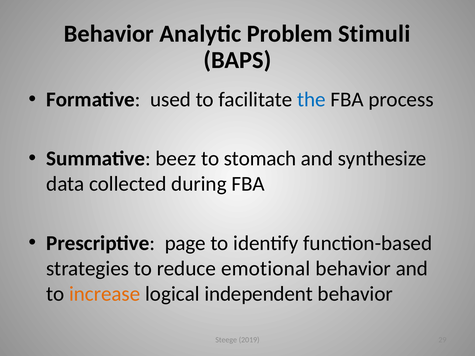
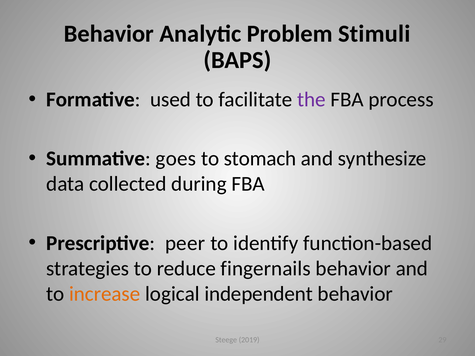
the colour: blue -> purple
beez: beez -> goes
page: page -> peer
emotional: emotional -> fingernails
